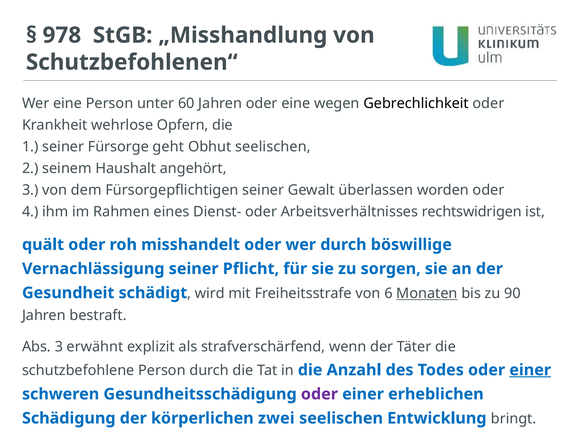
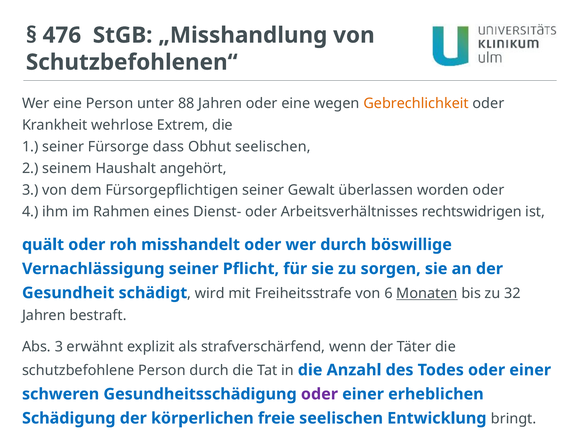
978: 978 -> 476
60: 60 -> 88
Gebrechlichkeit colour: black -> orange
Opfern: Opfern -> Extrem
geht: geht -> dass
90: 90 -> 32
einer at (530, 370) underline: present -> none
zwei: zwei -> freie
